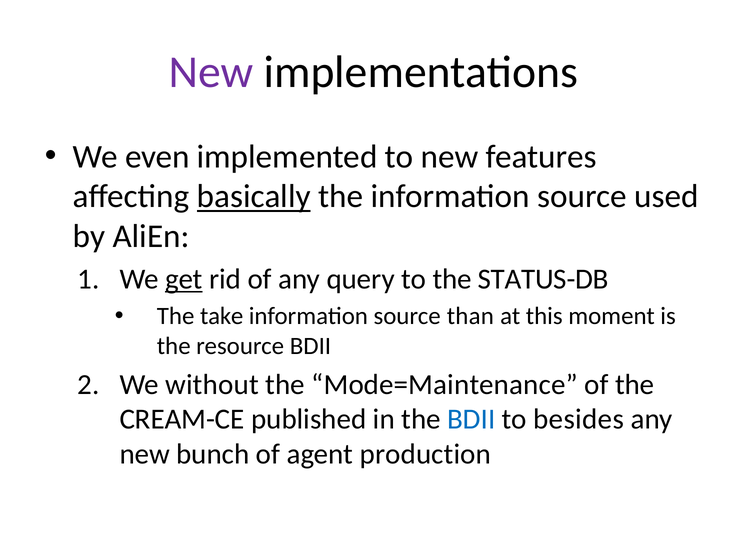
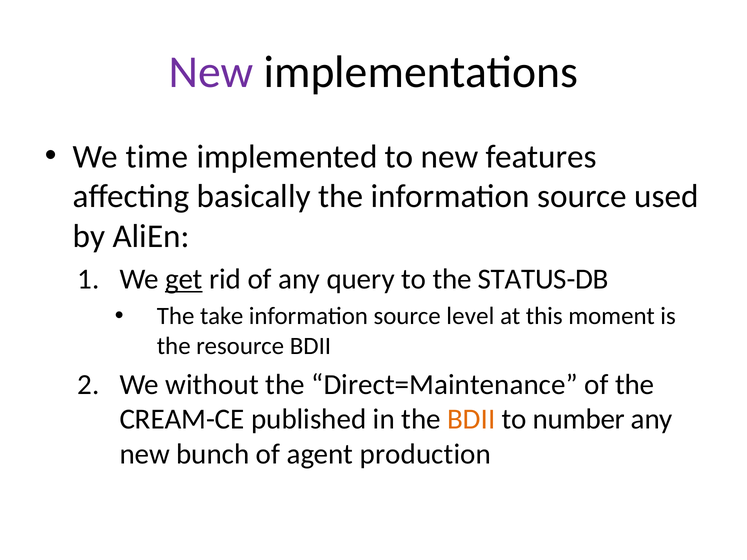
even: even -> time
basically underline: present -> none
than: than -> level
Mode=Maintenance: Mode=Maintenance -> Direct=Maintenance
BDII at (471, 419) colour: blue -> orange
besides: besides -> number
